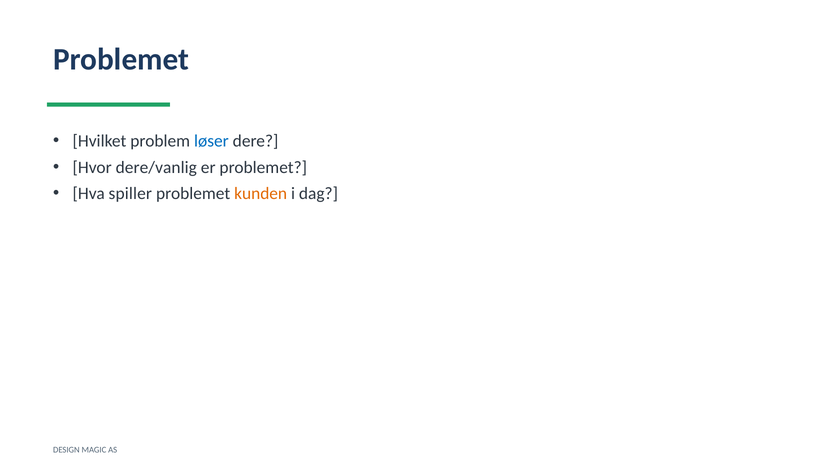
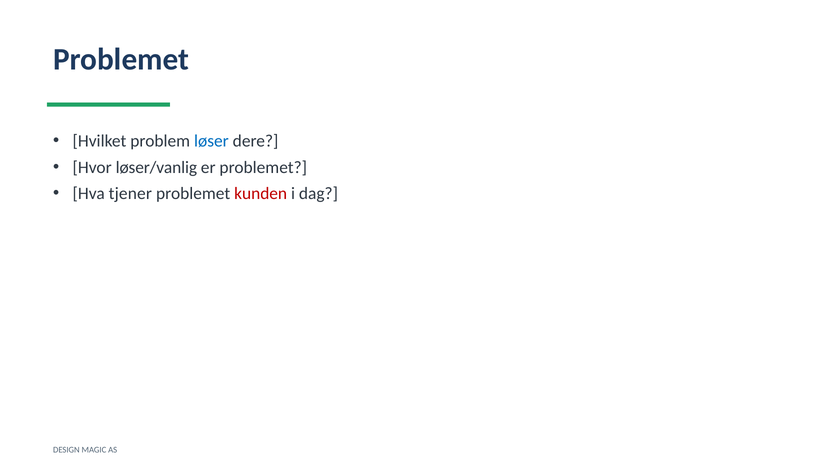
dere/vanlig: dere/vanlig -> løser/vanlig
spiller: spiller -> tjener
kunden colour: orange -> red
